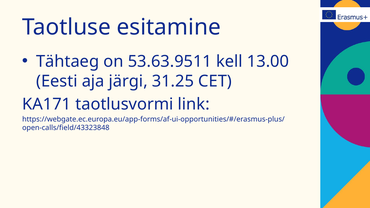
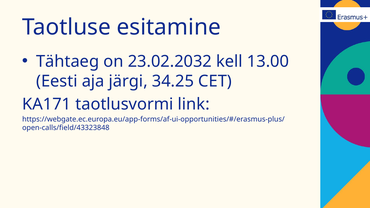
53.63.9511: 53.63.9511 -> 23.02.2032
31.25: 31.25 -> 34.25
